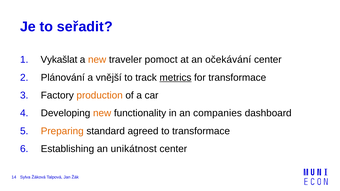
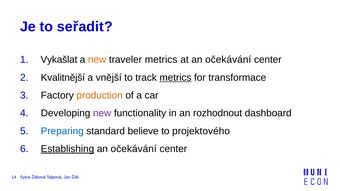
traveler pomoct: pomoct -> metrics
Plánování: Plánování -> Kvalitnější
new at (102, 113) colour: orange -> purple
companies: companies -> rozhodnout
Preparing colour: orange -> blue
agreed: agreed -> believe
to transformace: transformace -> projektového
Establishing underline: none -> present
unikátnost at (134, 149): unikátnost -> očekávání
